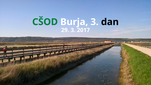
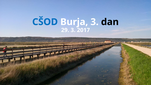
CŠOD colour: green -> blue
